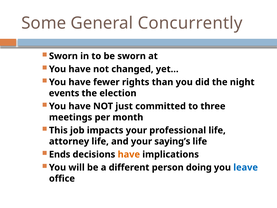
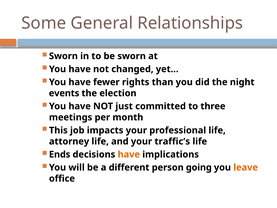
Concurrently: Concurrently -> Relationships
saying’s: saying’s -> traffic’s
doing: doing -> going
leave colour: blue -> orange
